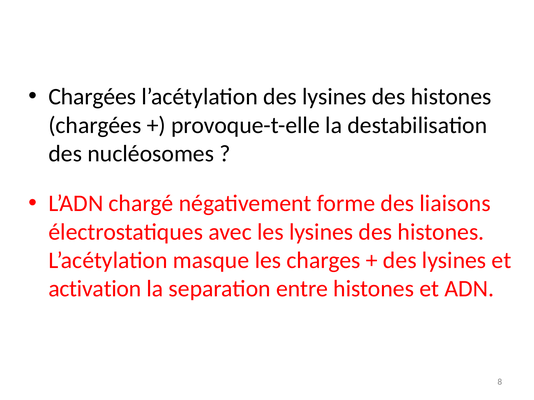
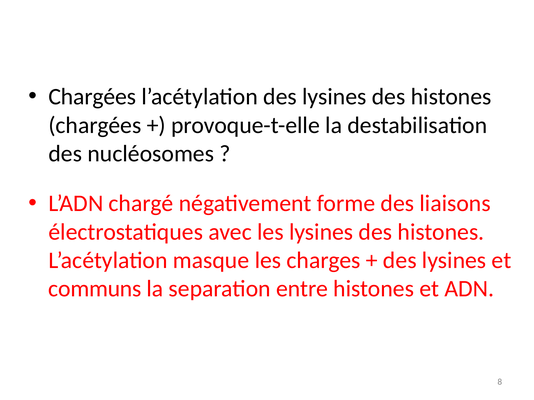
activation: activation -> communs
